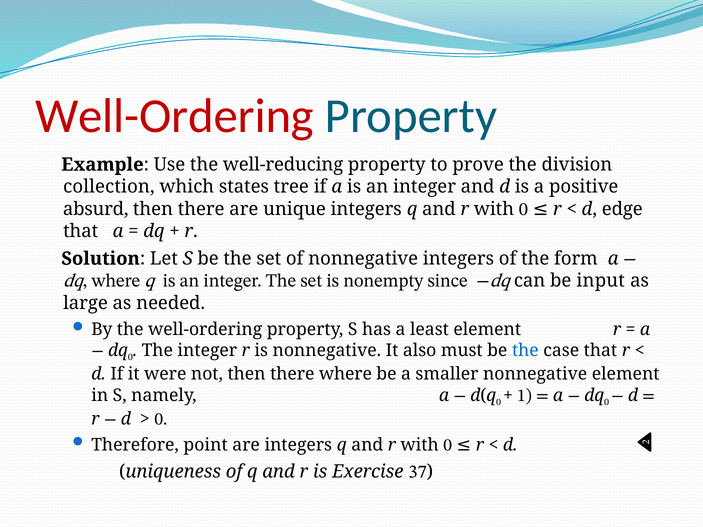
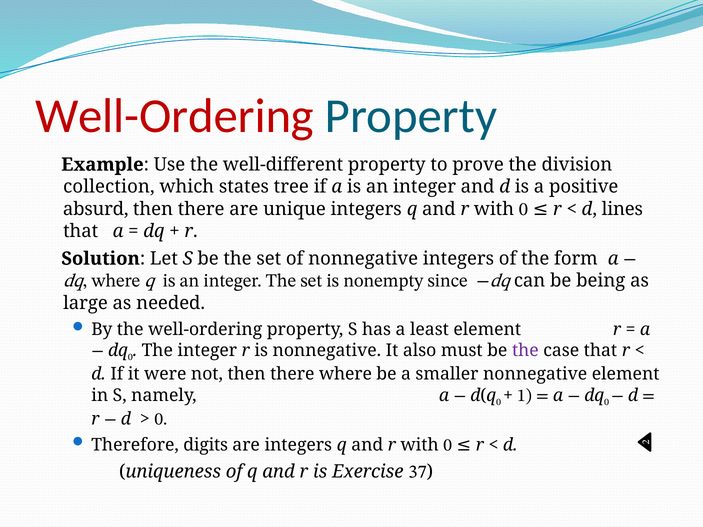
well-reducing: well-reducing -> well-different
edge: edge -> lines
input: input -> being
the at (525, 351) colour: blue -> purple
point: point -> digits
